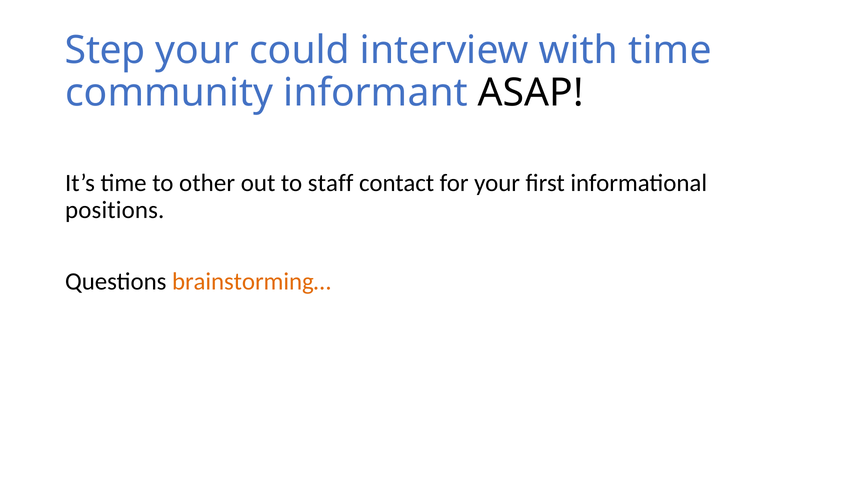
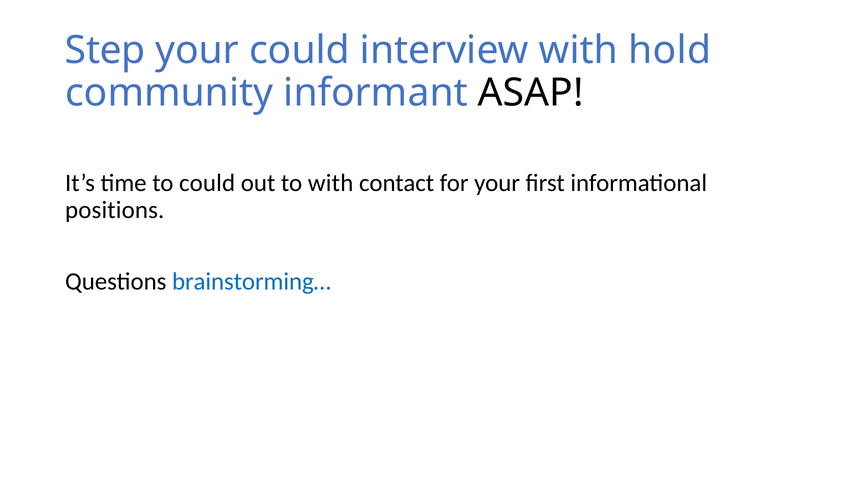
with time: time -> hold
to other: other -> could
to staff: staff -> with
brainstorming… colour: orange -> blue
